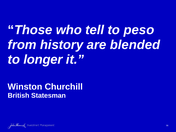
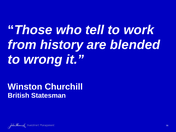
peso: peso -> work
longer: longer -> wrong
